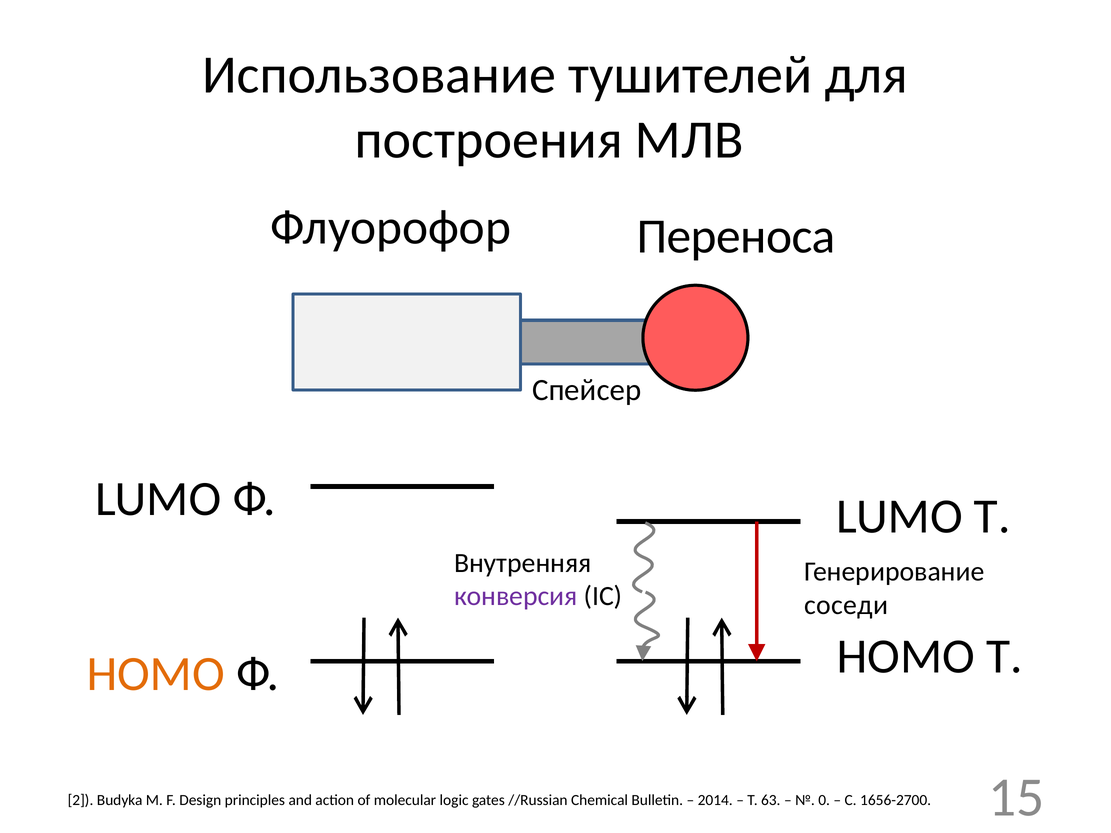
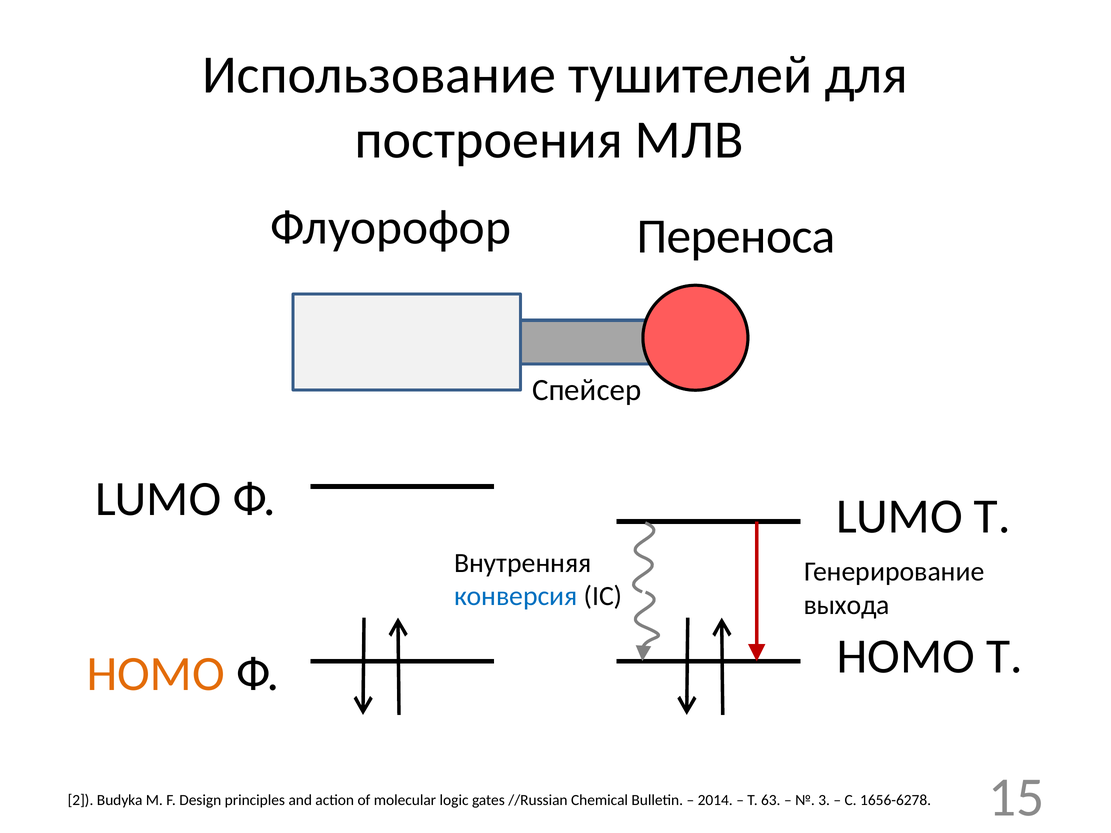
конверсия colour: purple -> blue
соседи: соседи -> выхода
0: 0 -> 3
1656-2700: 1656-2700 -> 1656-6278
